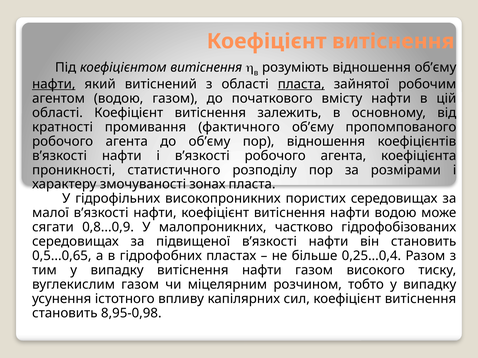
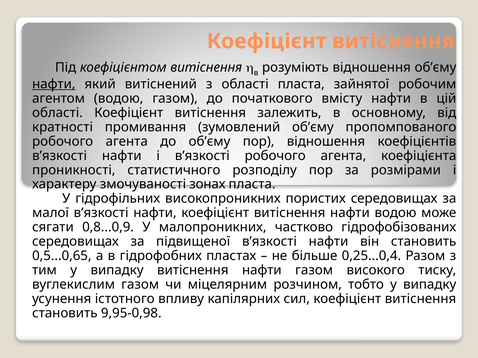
пласта at (301, 84) underline: present -> none
фактичного: фактичного -> зумовлений
8,95-0,98: 8,95-0,98 -> 9,95-0,98
